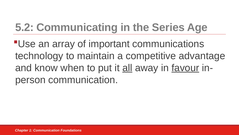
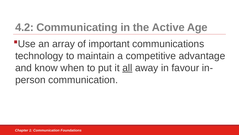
5.2: 5.2 -> 4.2
Series: Series -> Active
favour underline: present -> none
